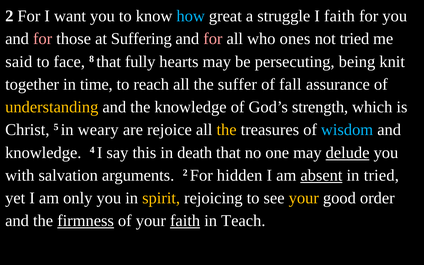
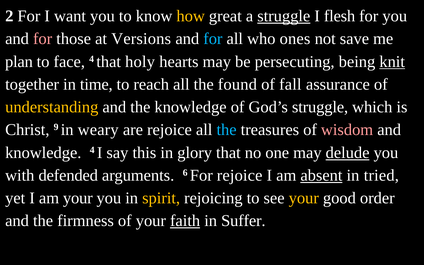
how colour: light blue -> yellow
struggle at (284, 16) underline: none -> present
I faith: faith -> flesh
Suffering: Suffering -> Versions
for at (213, 39) colour: pink -> light blue
not tried: tried -> save
said: said -> plan
face 8: 8 -> 4
fully: fully -> holy
knit underline: none -> present
suffer: suffer -> found
God’s strength: strength -> struggle
5: 5 -> 9
the at (227, 130) colour: yellow -> light blue
wisdom colour: light blue -> pink
death: death -> glory
salvation: salvation -> defended
arguments 2: 2 -> 6
For hidden: hidden -> rejoice
am only: only -> your
firmness underline: present -> none
Teach: Teach -> Suffer
